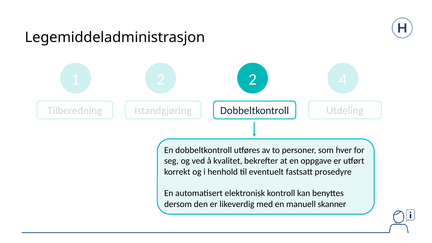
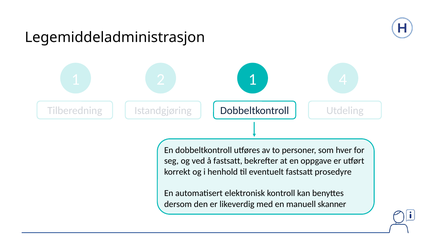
2 at (253, 80): 2 -> 1
å kvalitet: kvalitet -> fastsatt
